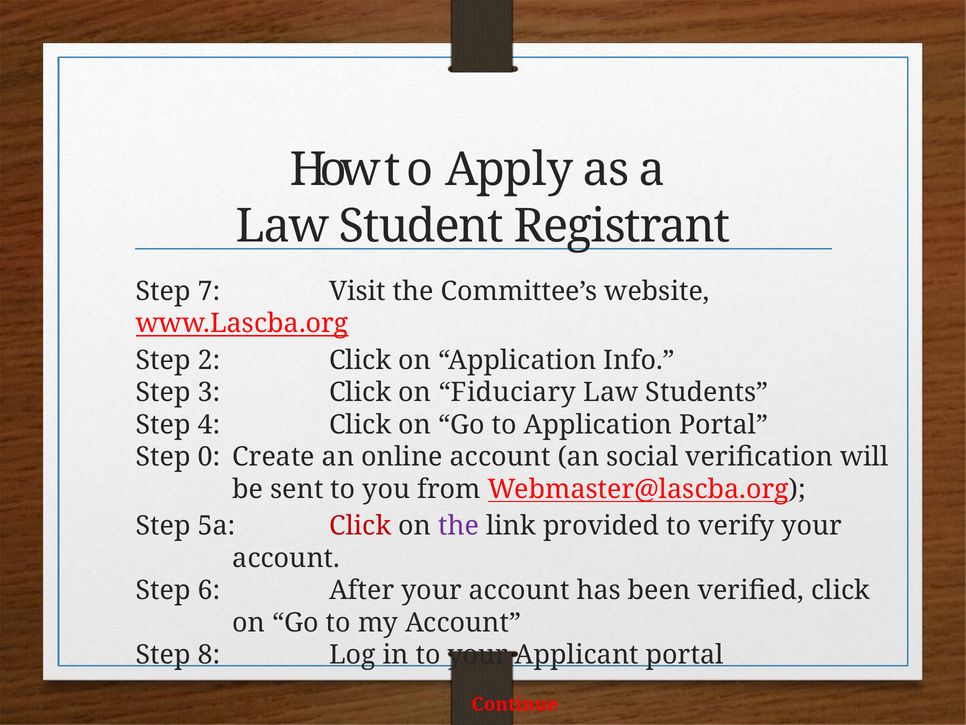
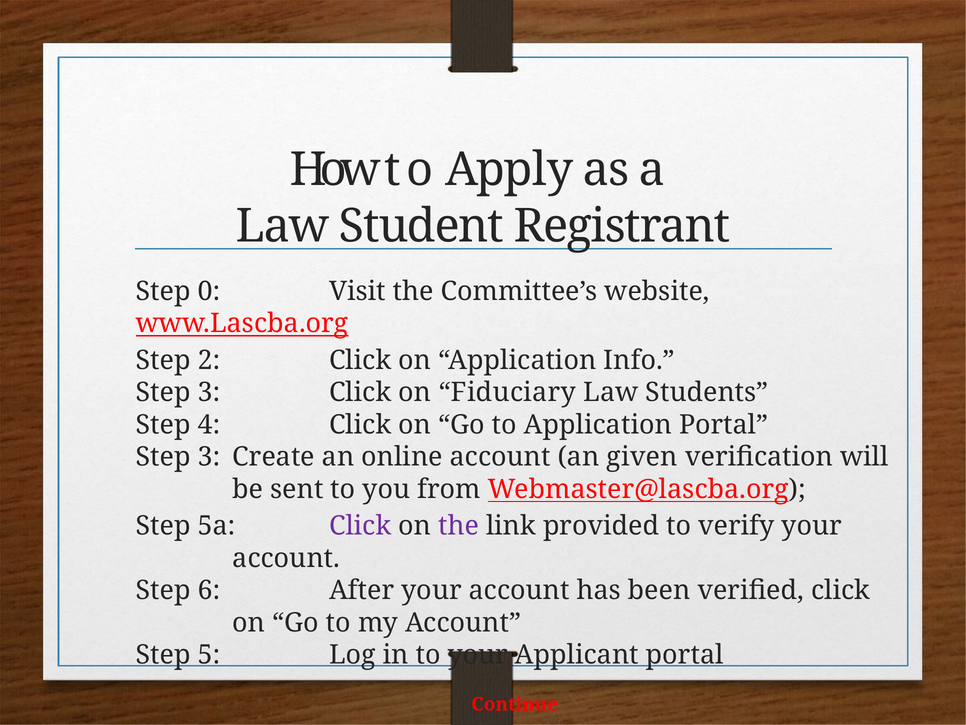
7: 7 -> 0
0 at (209, 457): 0 -> 3
social: social -> given
Click at (360, 526) colour: red -> purple
8: 8 -> 5
